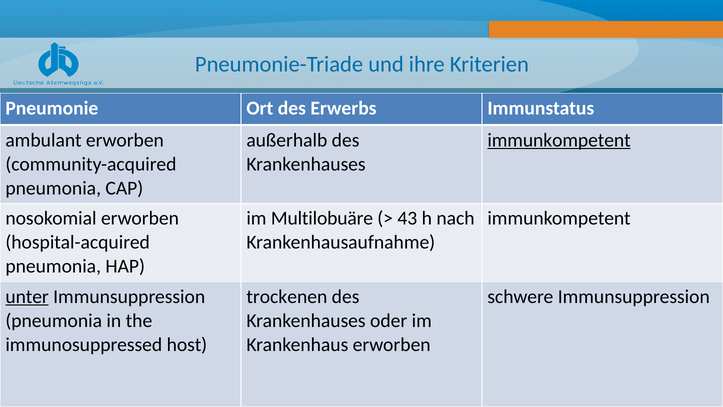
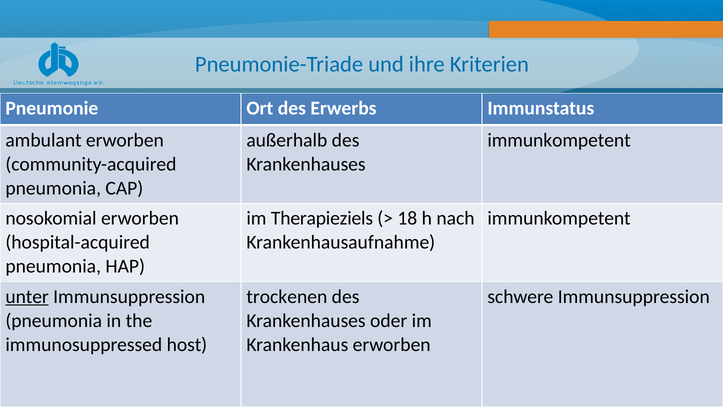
immunkompetent at (559, 140) underline: present -> none
Multilobuäre: Multilobuäre -> Therapieziels
43: 43 -> 18
